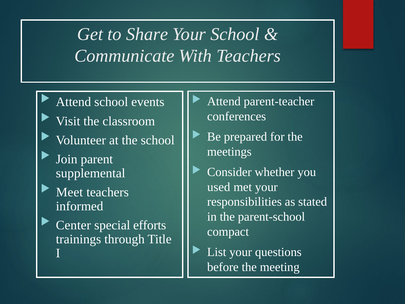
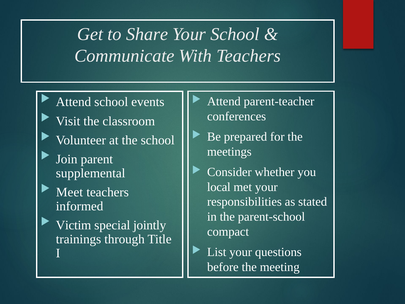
used: used -> local
Center: Center -> Victim
efforts: efforts -> jointly
